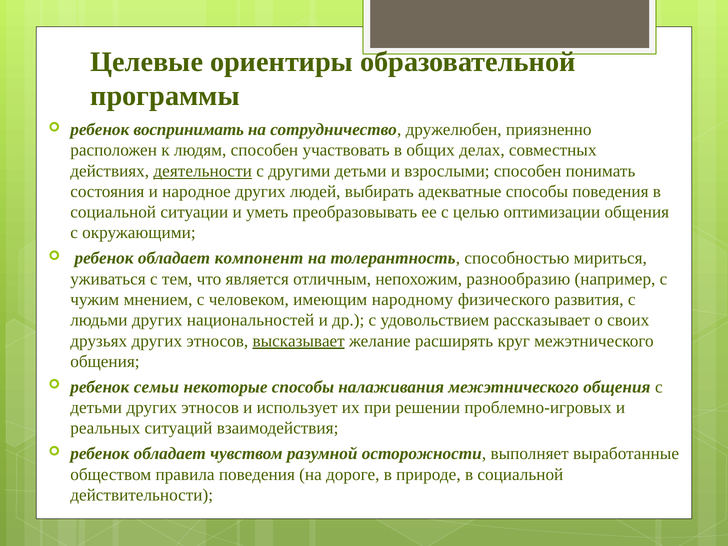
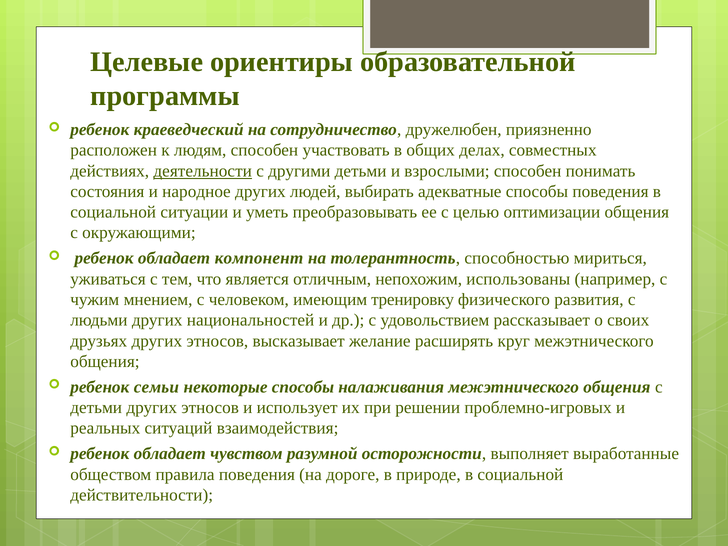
воспринимать: воспринимать -> краеведческий
разнообразию: разнообразию -> использованы
народному: народному -> тренировку
высказывает underline: present -> none
